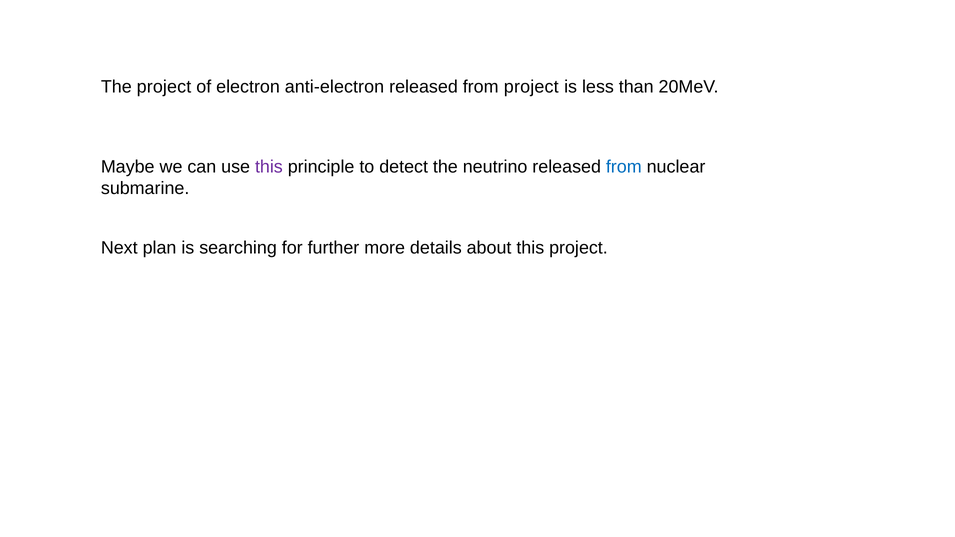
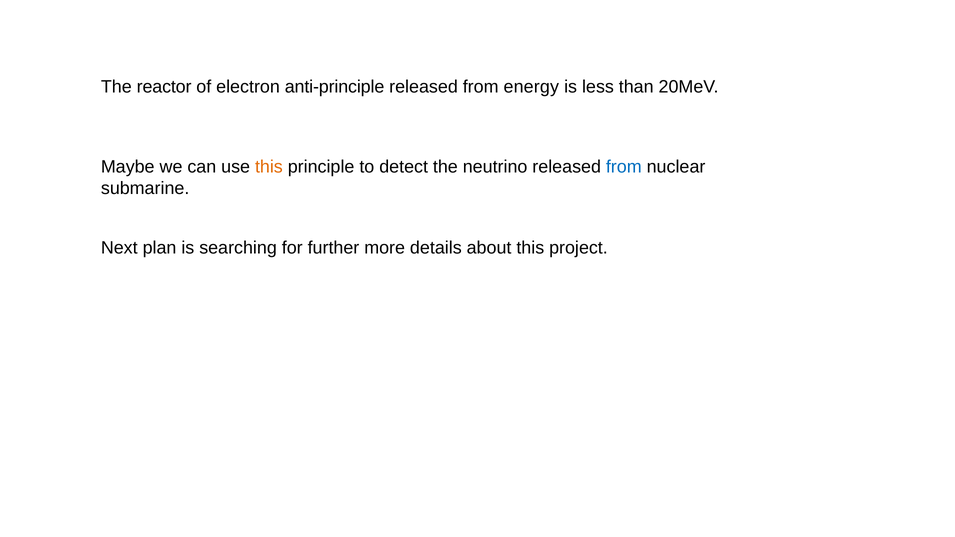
The project: project -> reactor
anti-electron: anti-electron -> anti-principle
from project: project -> energy
this at (269, 167) colour: purple -> orange
